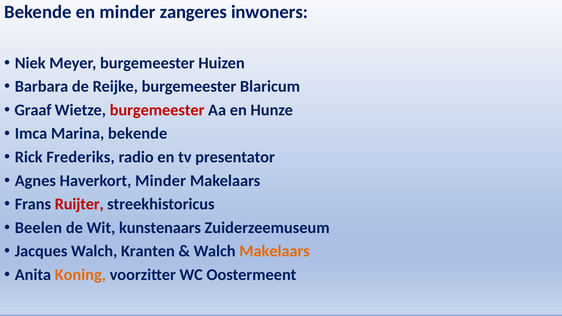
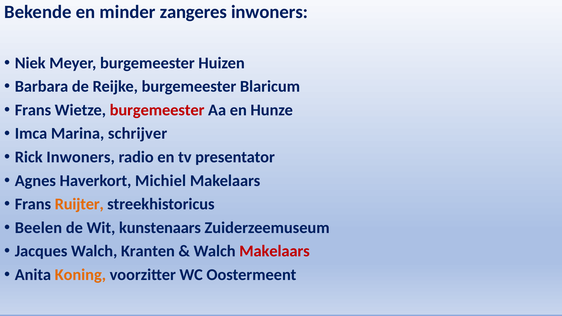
Graaf at (33, 110): Graaf -> Frans
Marina bekende: bekende -> schrijver
Rick Frederiks: Frederiks -> Inwoners
Haverkort Minder: Minder -> Michiel
Ruijter colour: red -> orange
Makelaars at (275, 251) colour: orange -> red
